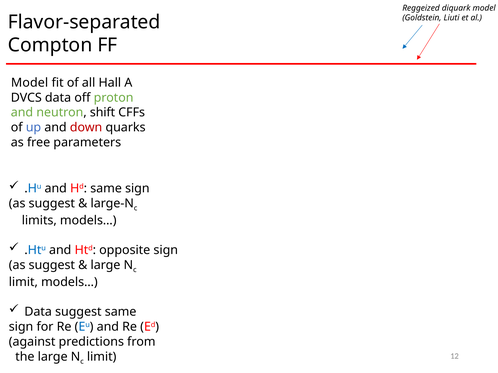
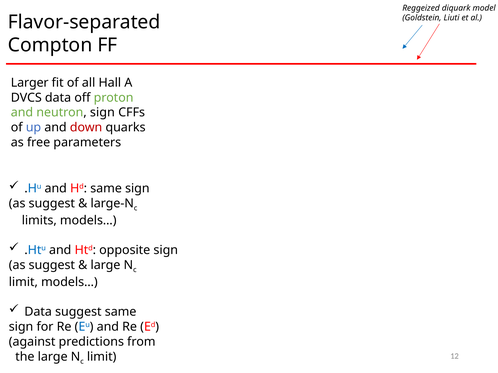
Model at (30, 83): Model -> Larger
neutron shift: shift -> sign
